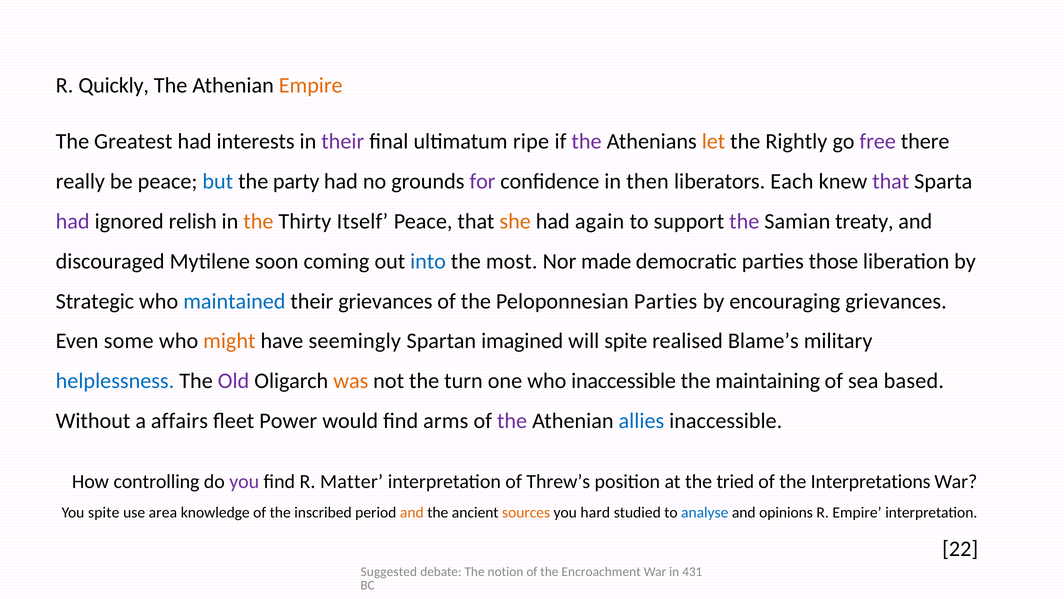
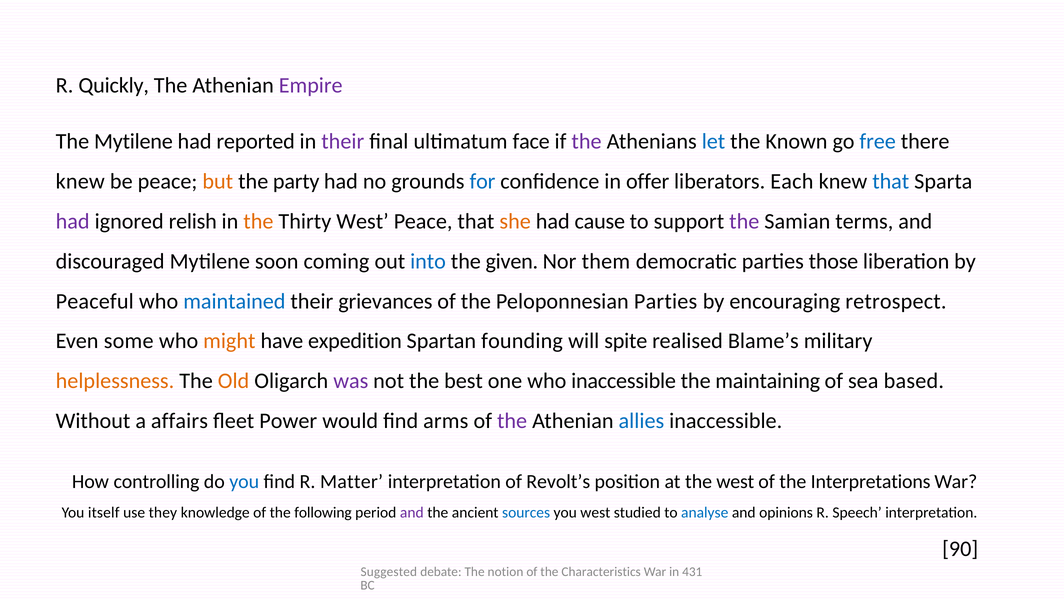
Empire at (311, 86) colour: orange -> purple
The Greatest: Greatest -> Mytilene
interests: interests -> reported
ripe: ripe -> face
let colour: orange -> blue
Rightly: Rightly -> Known
free colour: purple -> blue
really at (80, 181): really -> knew
but colour: blue -> orange
for colour: purple -> blue
then: then -> offer
that at (891, 181) colour: purple -> blue
Thirty Itself: Itself -> West
again: again -> cause
treaty: treaty -> terms
most: most -> given
made: made -> them
Strategic: Strategic -> Peaceful
encouraging grievances: grievances -> retrospect
seemingly: seemingly -> expedition
imagined: imagined -> founding
helplessness colour: blue -> orange
Old colour: purple -> orange
was colour: orange -> purple
turn: turn -> best
you at (244, 481) colour: purple -> blue
Threw’s: Threw’s -> Revolt’s
the tried: tried -> west
You spite: spite -> itself
area: area -> they
inscribed: inscribed -> following
and at (412, 512) colour: orange -> purple
sources colour: orange -> blue
you hard: hard -> west
R Empire: Empire -> Speech
22: 22 -> 90
Encroachment: Encroachment -> Characteristics
